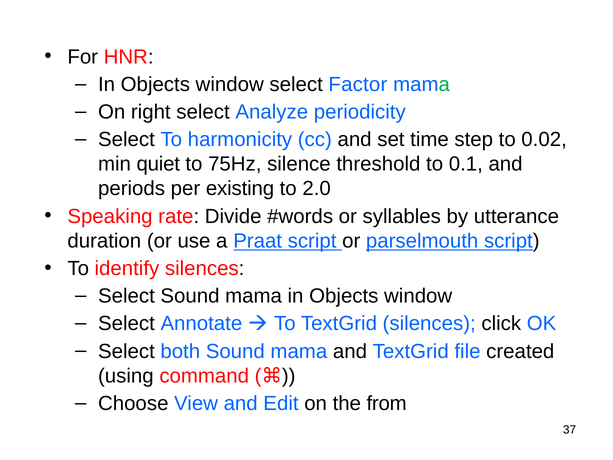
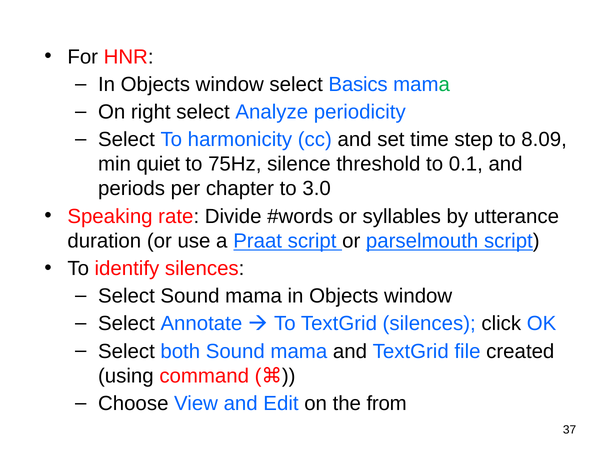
Factor: Factor -> Basics
0.02: 0.02 -> 8.09
existing: existing -> chapter
2.0: 2.0 -> 3.0
